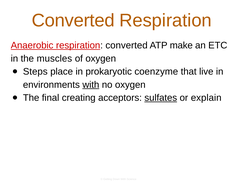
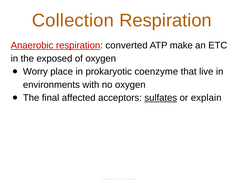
Converted at (73, 20): Converted -> Collection
muscles: muscles -> exposed
Steps: Steps -> Worry
with at (91, 85) underline: present -> none
creating: creating -> affected
